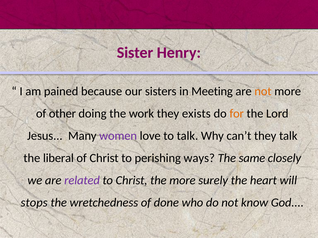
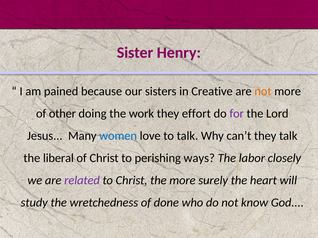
Meeting: Meeting -> Creative
exists: exists -> effort
for colour: orange -> purple
women colour: purple -> blue
same: same -> labor
stops: stops -> study
